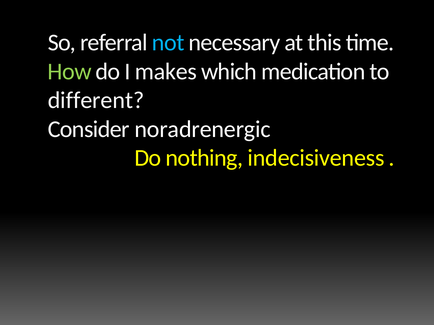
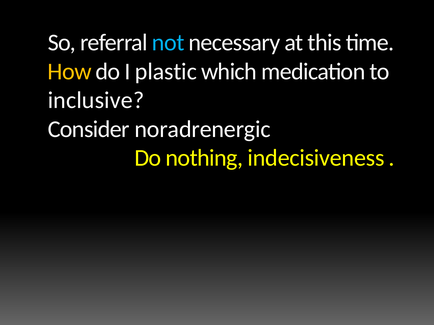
How colour: light green -> yellow
makes: makes -> plastic
different: different -> inclusive
